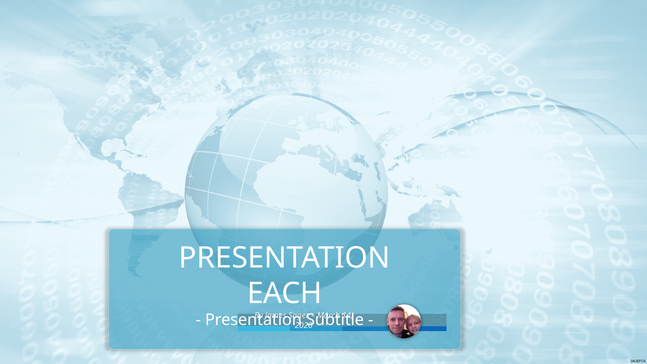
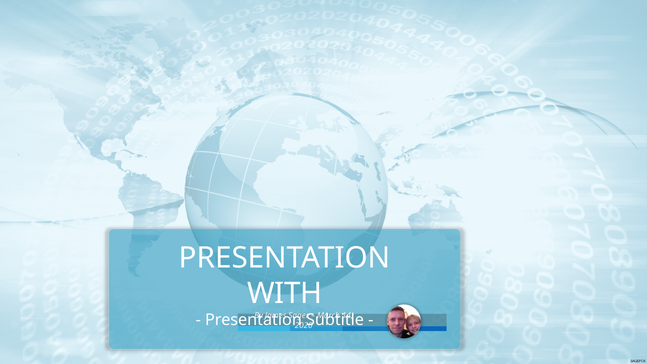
EACH: EACH -> WITH
